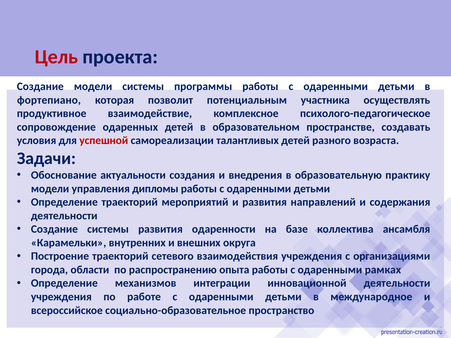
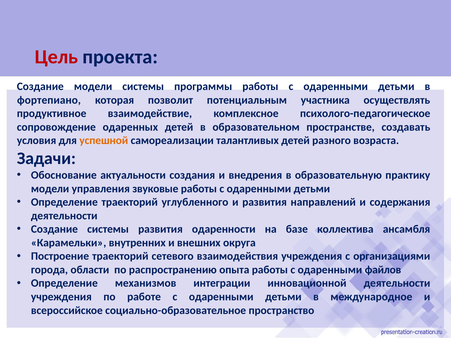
успешной colour: red -> orange
дипломы: дипломы -> звуковые
мероприятий: мероприятий -> углубленного
рамках: рамках -> файлов
